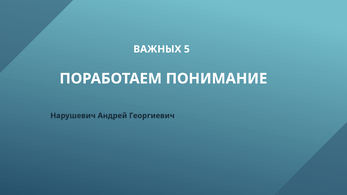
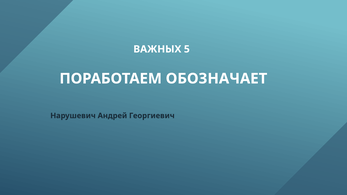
ПОНИМАНИЕ: ПОНИМАНИЕ -> ОБОЗНАЧАЕТ
